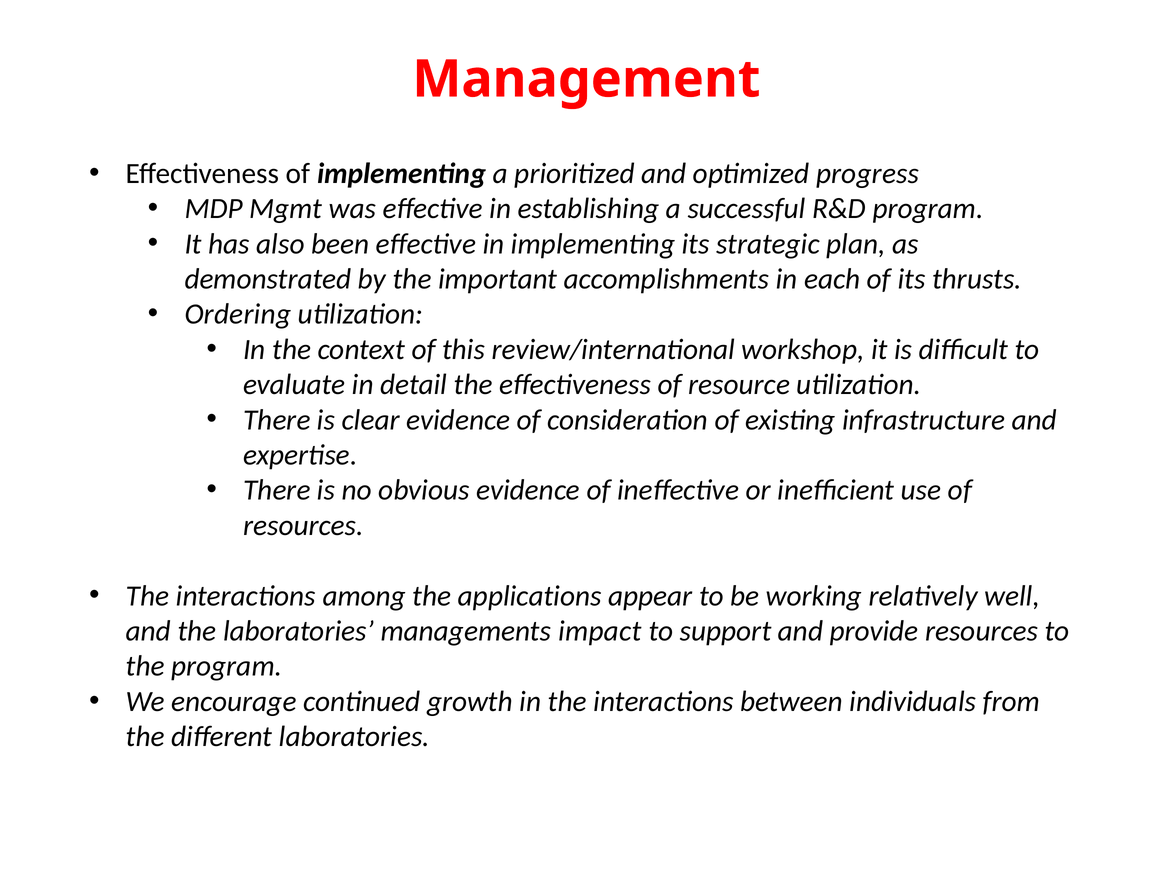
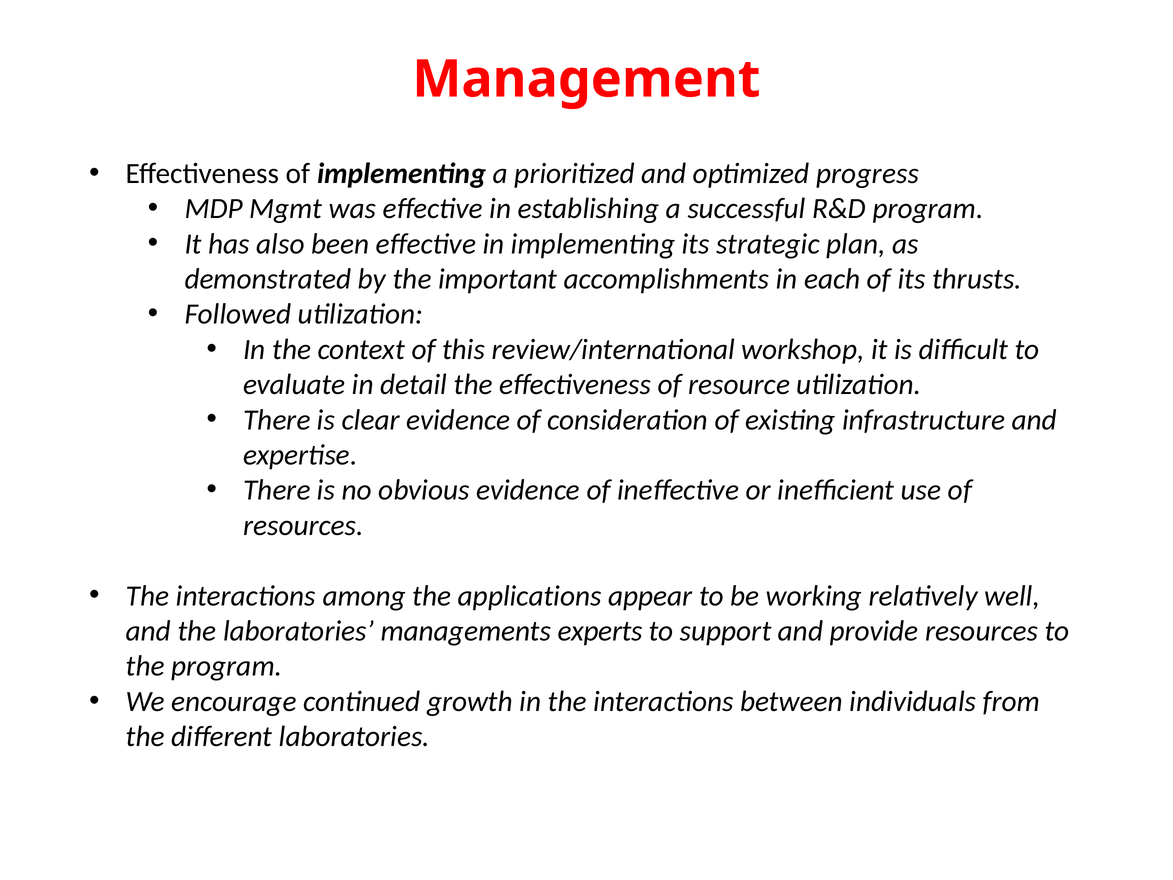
Ordering: Ordering -> Followed
impact: impact -> experts
